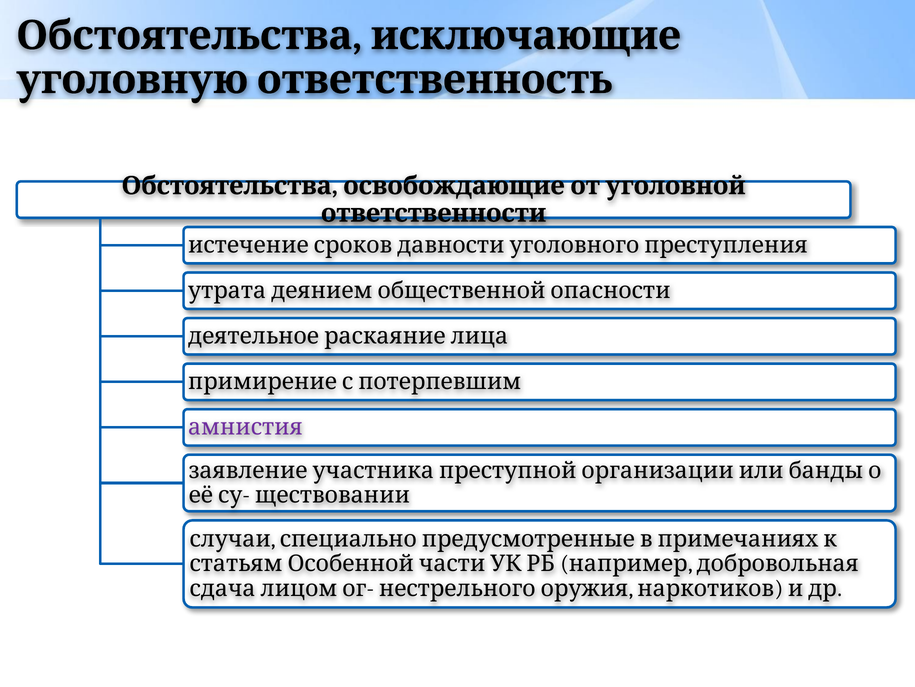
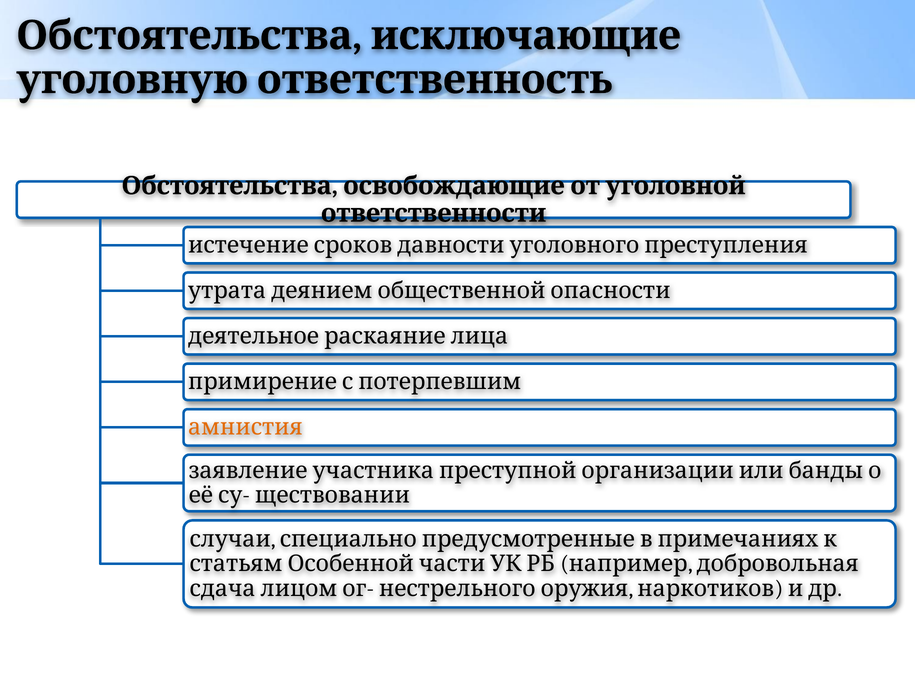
амнистия colour: purple -> orange
